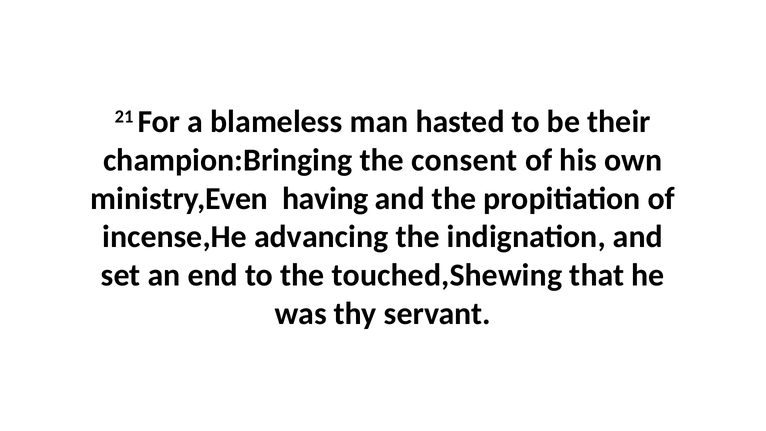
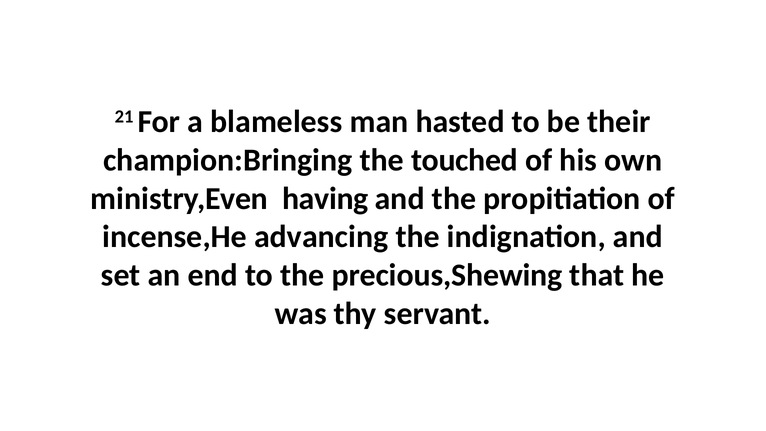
consent: consent -> touched
touched,Shewing: touched,Shewing -> precious,Shewing
